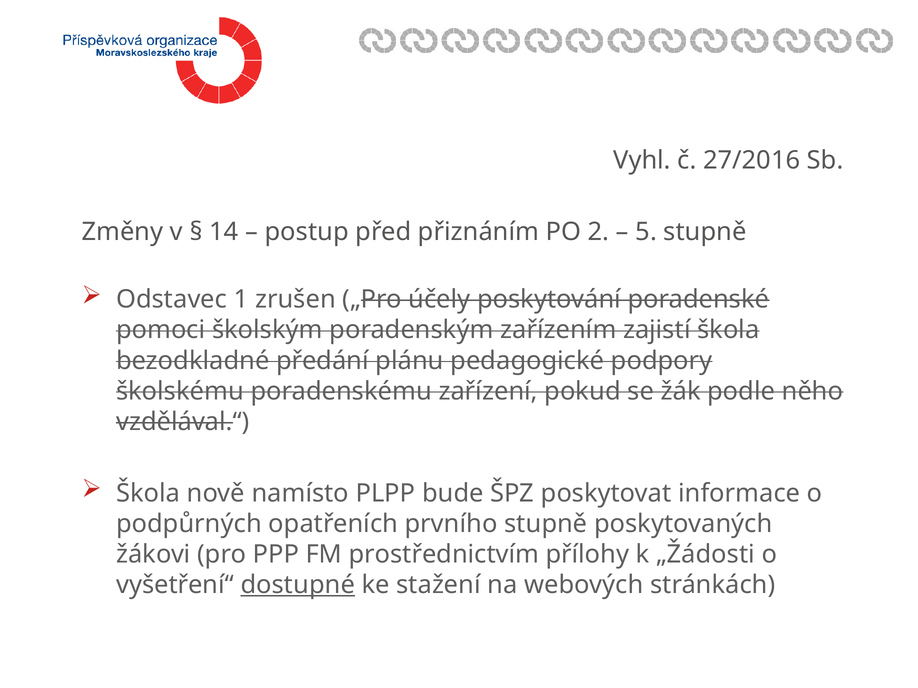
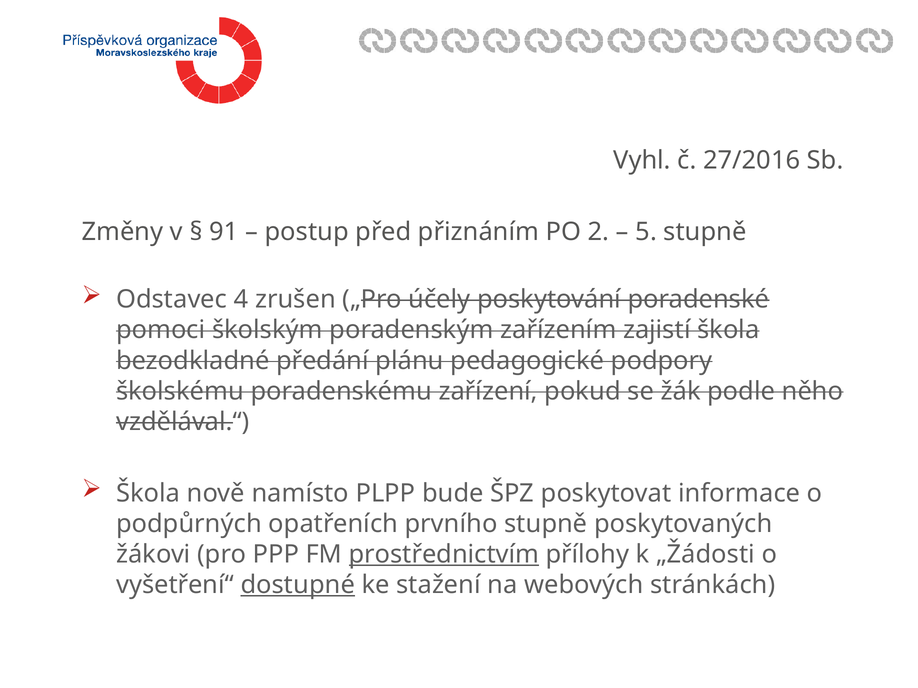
14: 14 -> 91
1: 1 -> 4
prostřednictvím underline: none -> present
